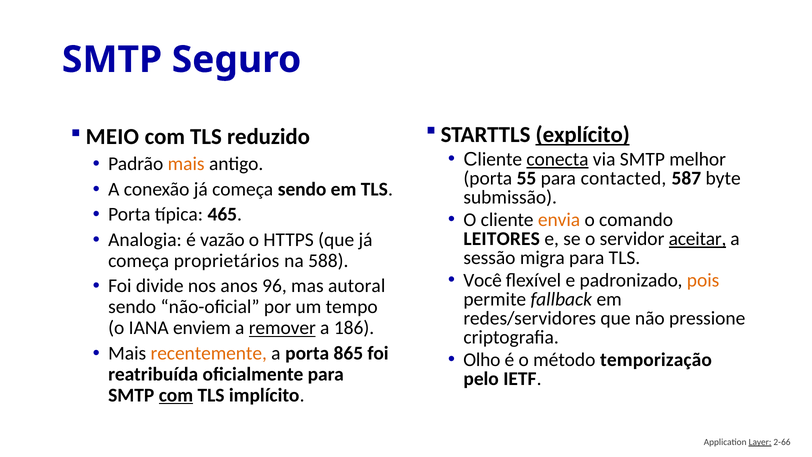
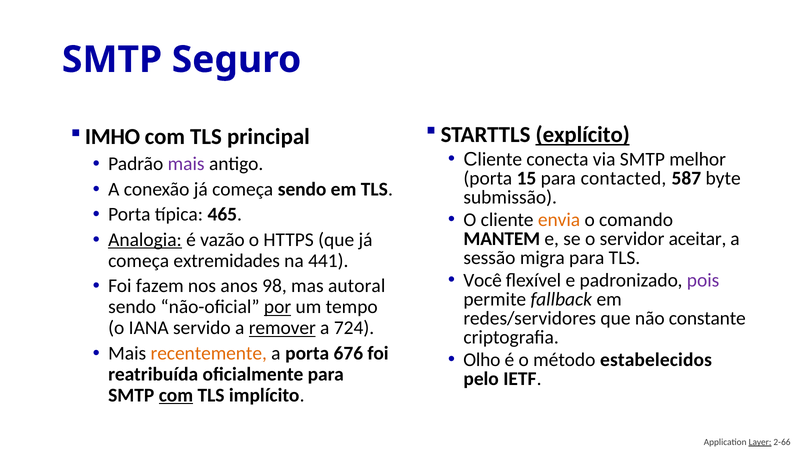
MEIO: MEIO -> IMHO
reduzido: reduzido -> principal
conecta underline: present -> none
mais at (186, 164) colour: orange -> purple
55: 55 -> 15
Analogia underline: none -> present
LEITORES: LEITORES -> MANTEM
aceitar underline: present -> none
proprietários: proprietários -> extremidades
588: 588 -> 441
pois colour: orange -> purple
divide: divide -> fazem
96: 96 -> 98
por underline: none -> present
pressione: pressione -> constante
enviem: enviem -> servido
186: 186 -> 724
865: 865 -> 676
temporização: temporização -> estabelecidos
